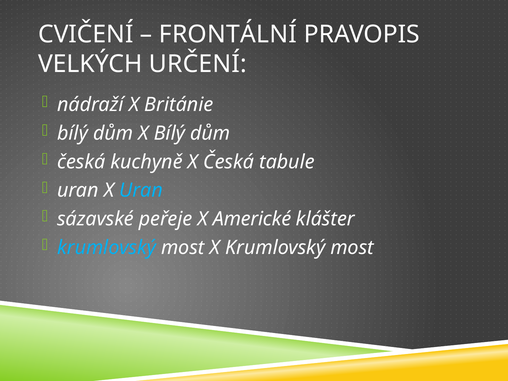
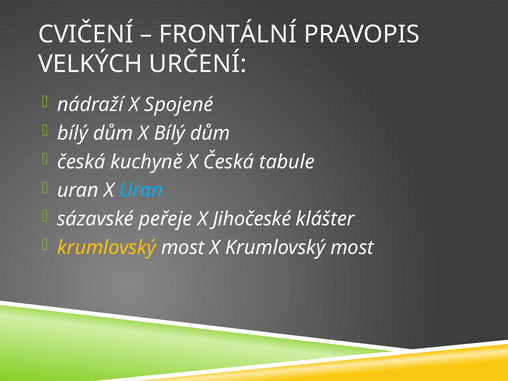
Británie: Británie -> Spojené
Americké: Americké -> Jihočeské
krumlovský at (107, 248) colour: light blue -> yellow
